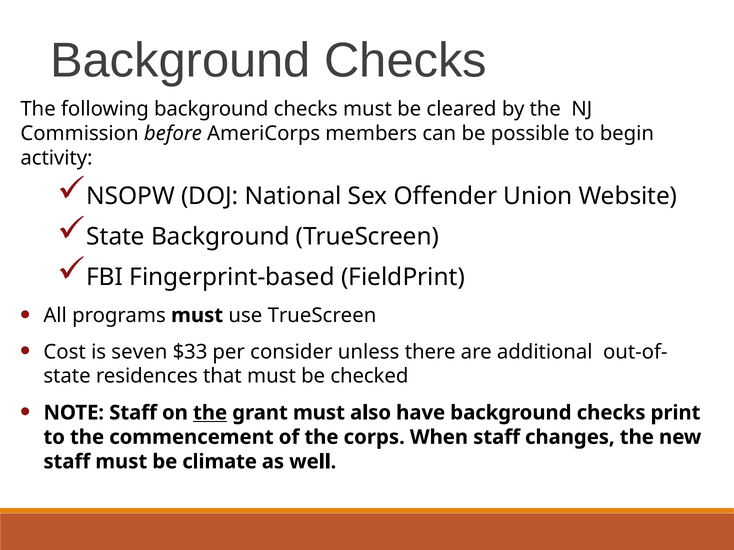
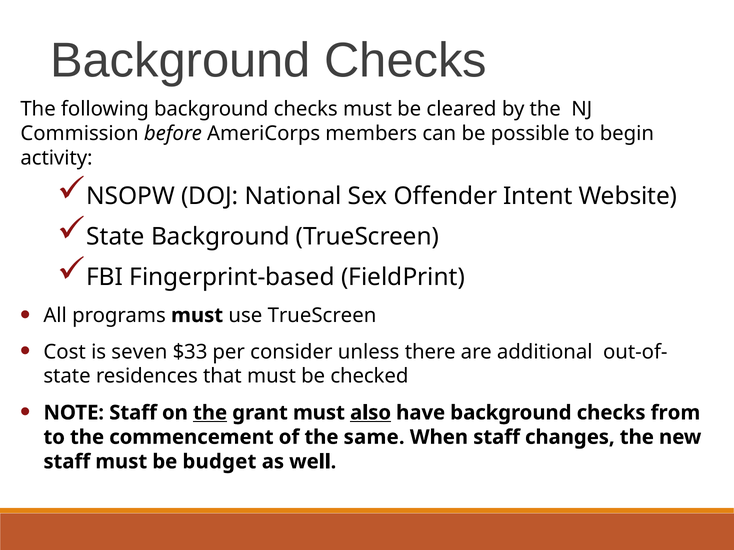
Union: Union -> Intent
also underline: none -> present
print: print -> from
corps: corps -> same
climate: climate -> budget
